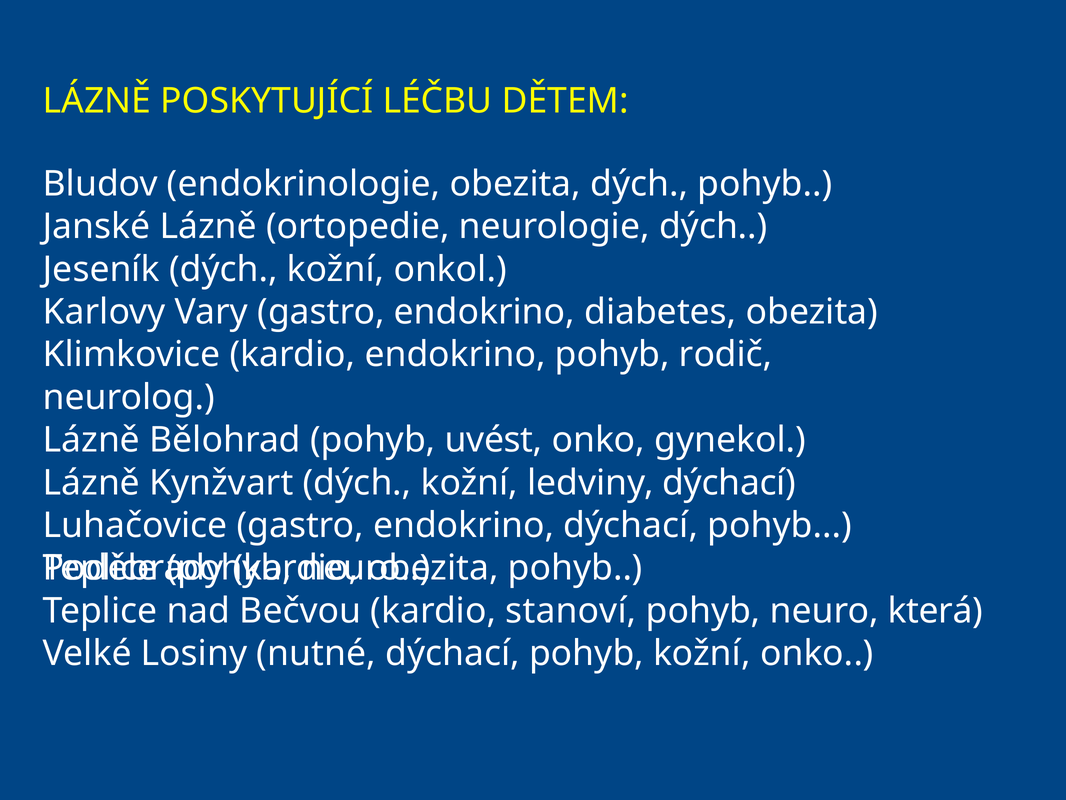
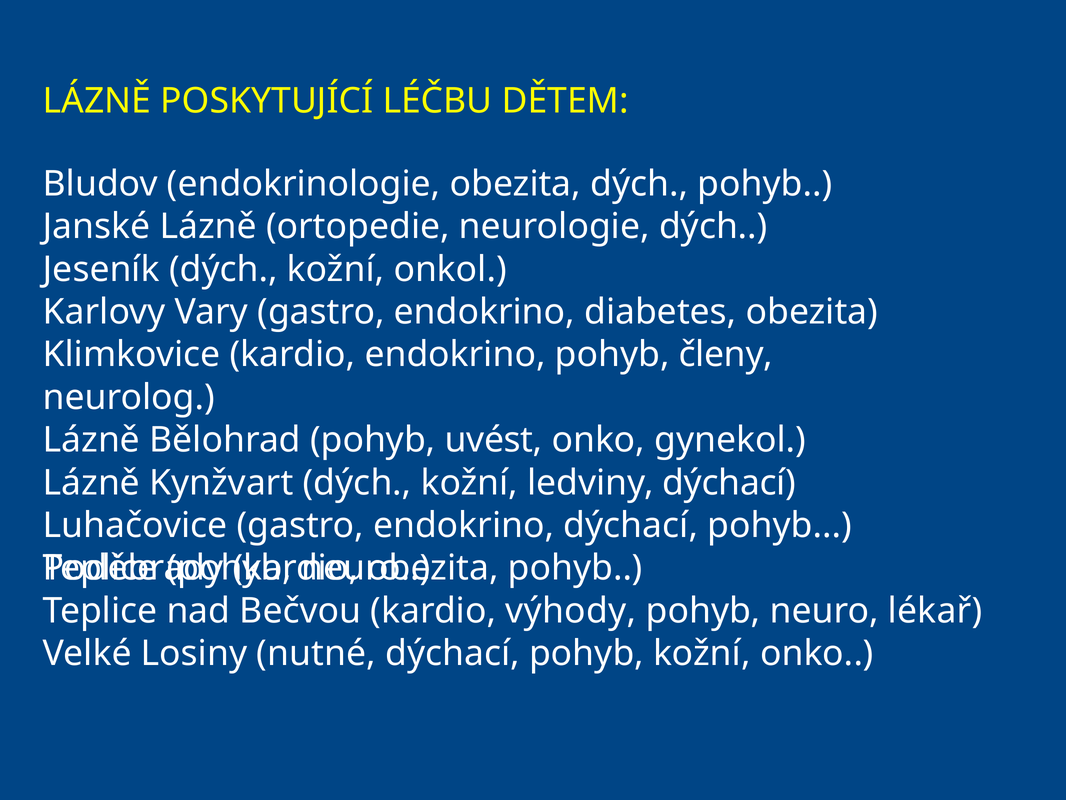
rodič: rodič -> členy
stanoví: stanoví -> výhody
která: která -> lékař
